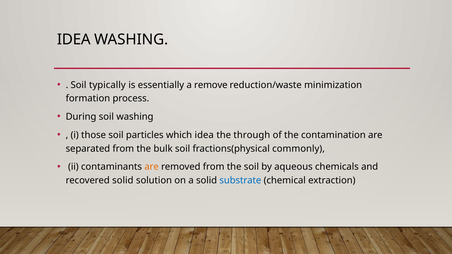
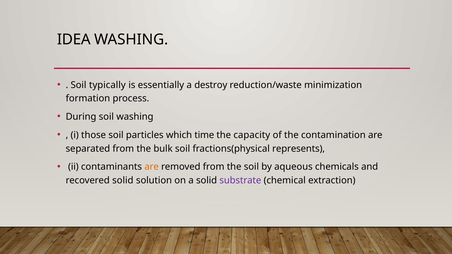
remove: remove -> destroy
which idea: idea -> time
through: through -> capacity
commonly: commonly -> represents
substrate colour: blue -> purple
